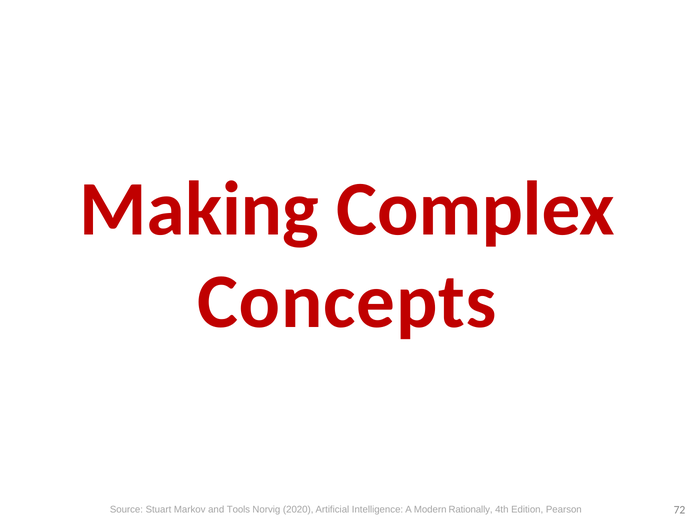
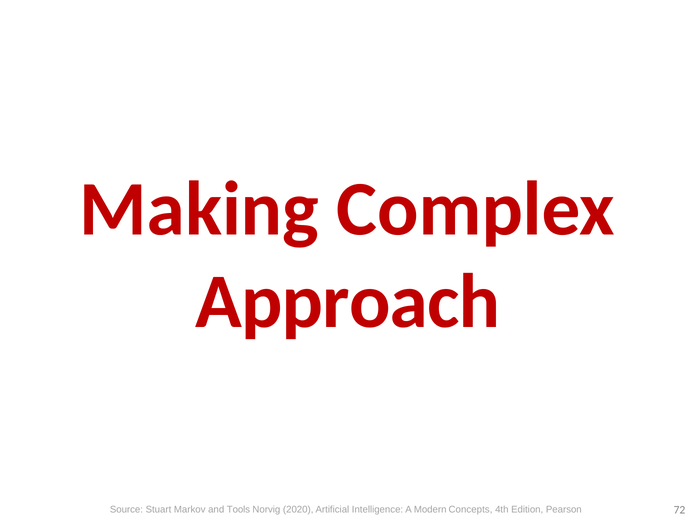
Concepts: Concepts -> Approach
Rationally: Rationally -> Concepts
